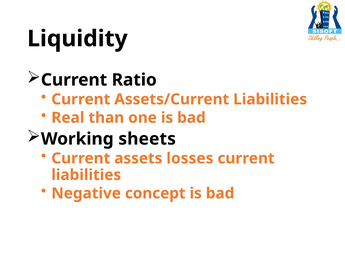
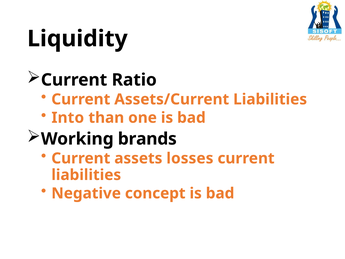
Real: Real -> Into
sheets: sheets -> brands
